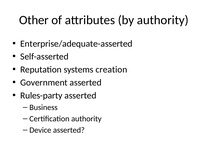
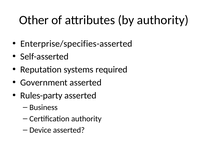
Enterprise/adequate-asserted: Enterprise/adequate-asserted -> Enterprise/specifies-asserted
creation: creation -> required
